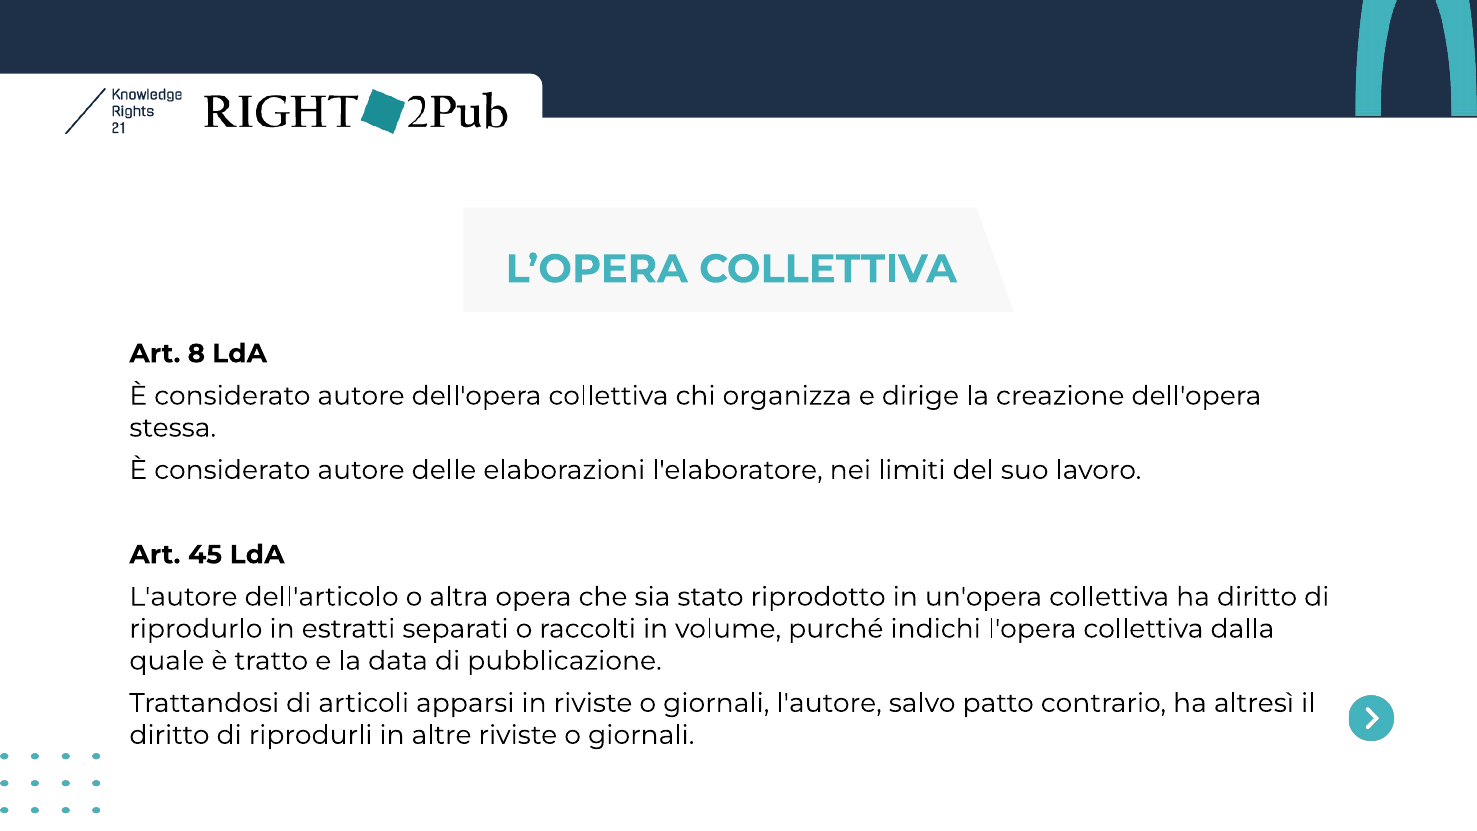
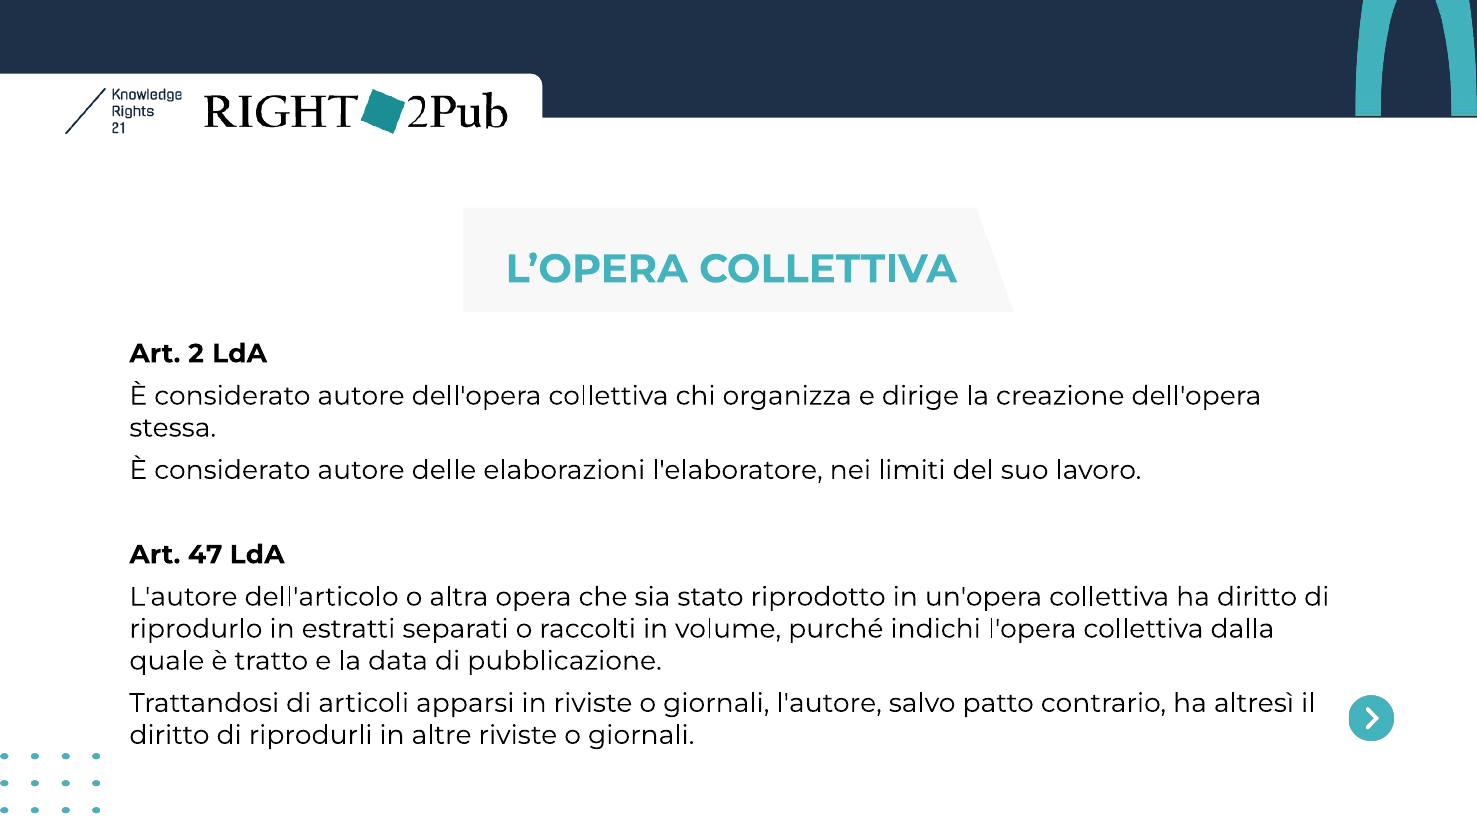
8: 8 -> 2
45: 45 -> 47
